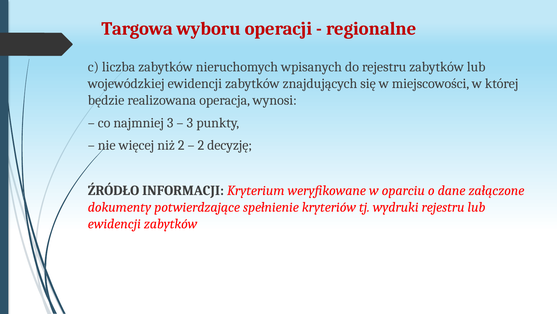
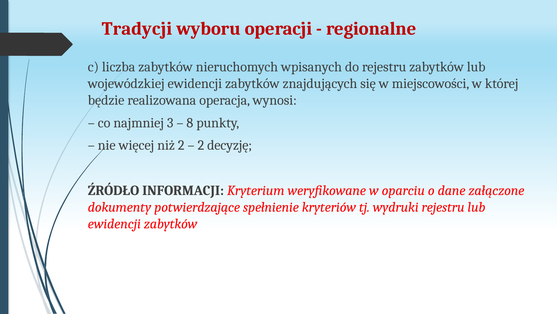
Targowa: Targowa -> Tradycji
3 at (190, 123): 3 -> 8
